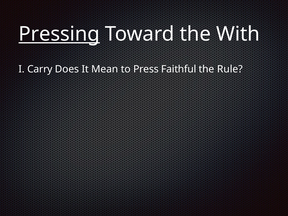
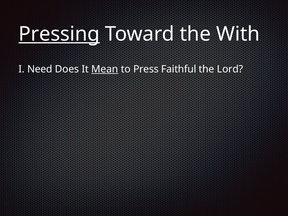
Carry: Carry -> Need
Mean underline: none -> present
Rule: Rule -> Lord
